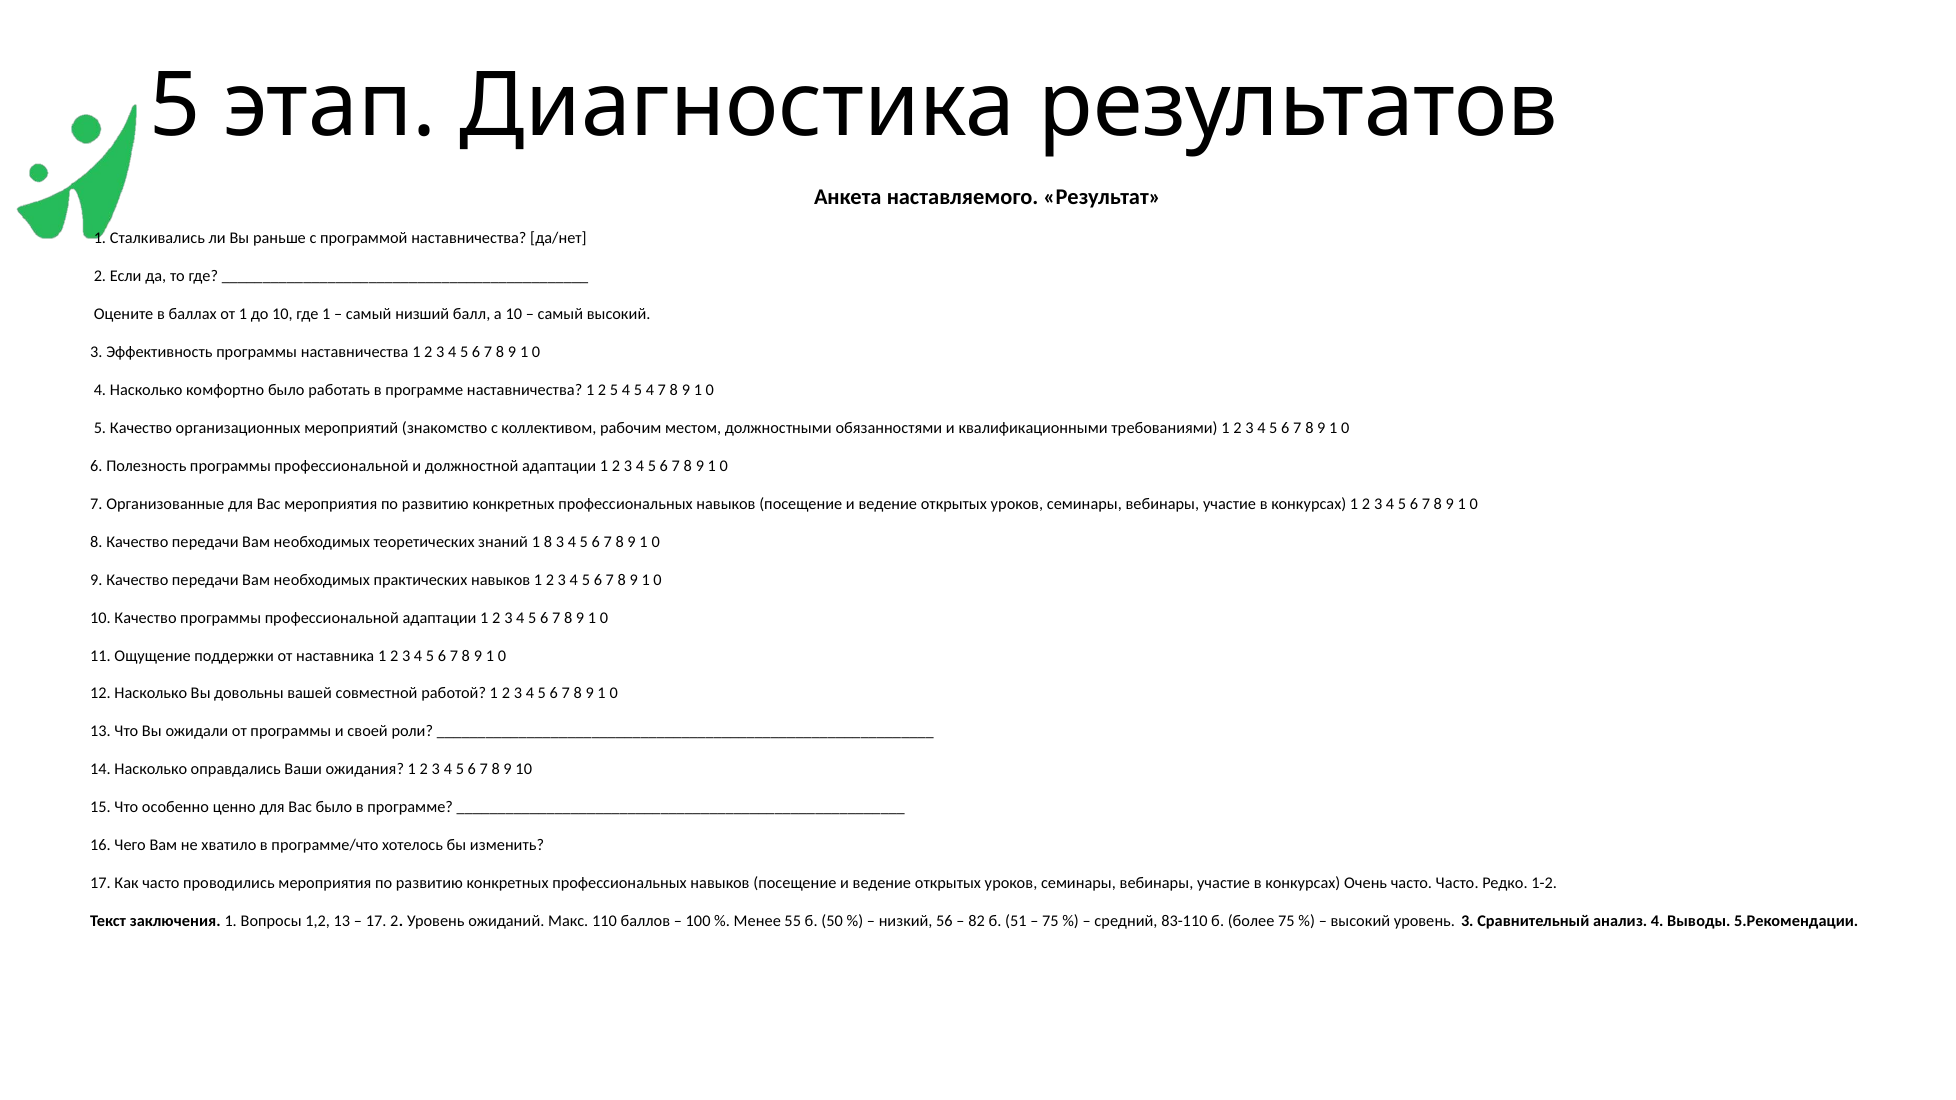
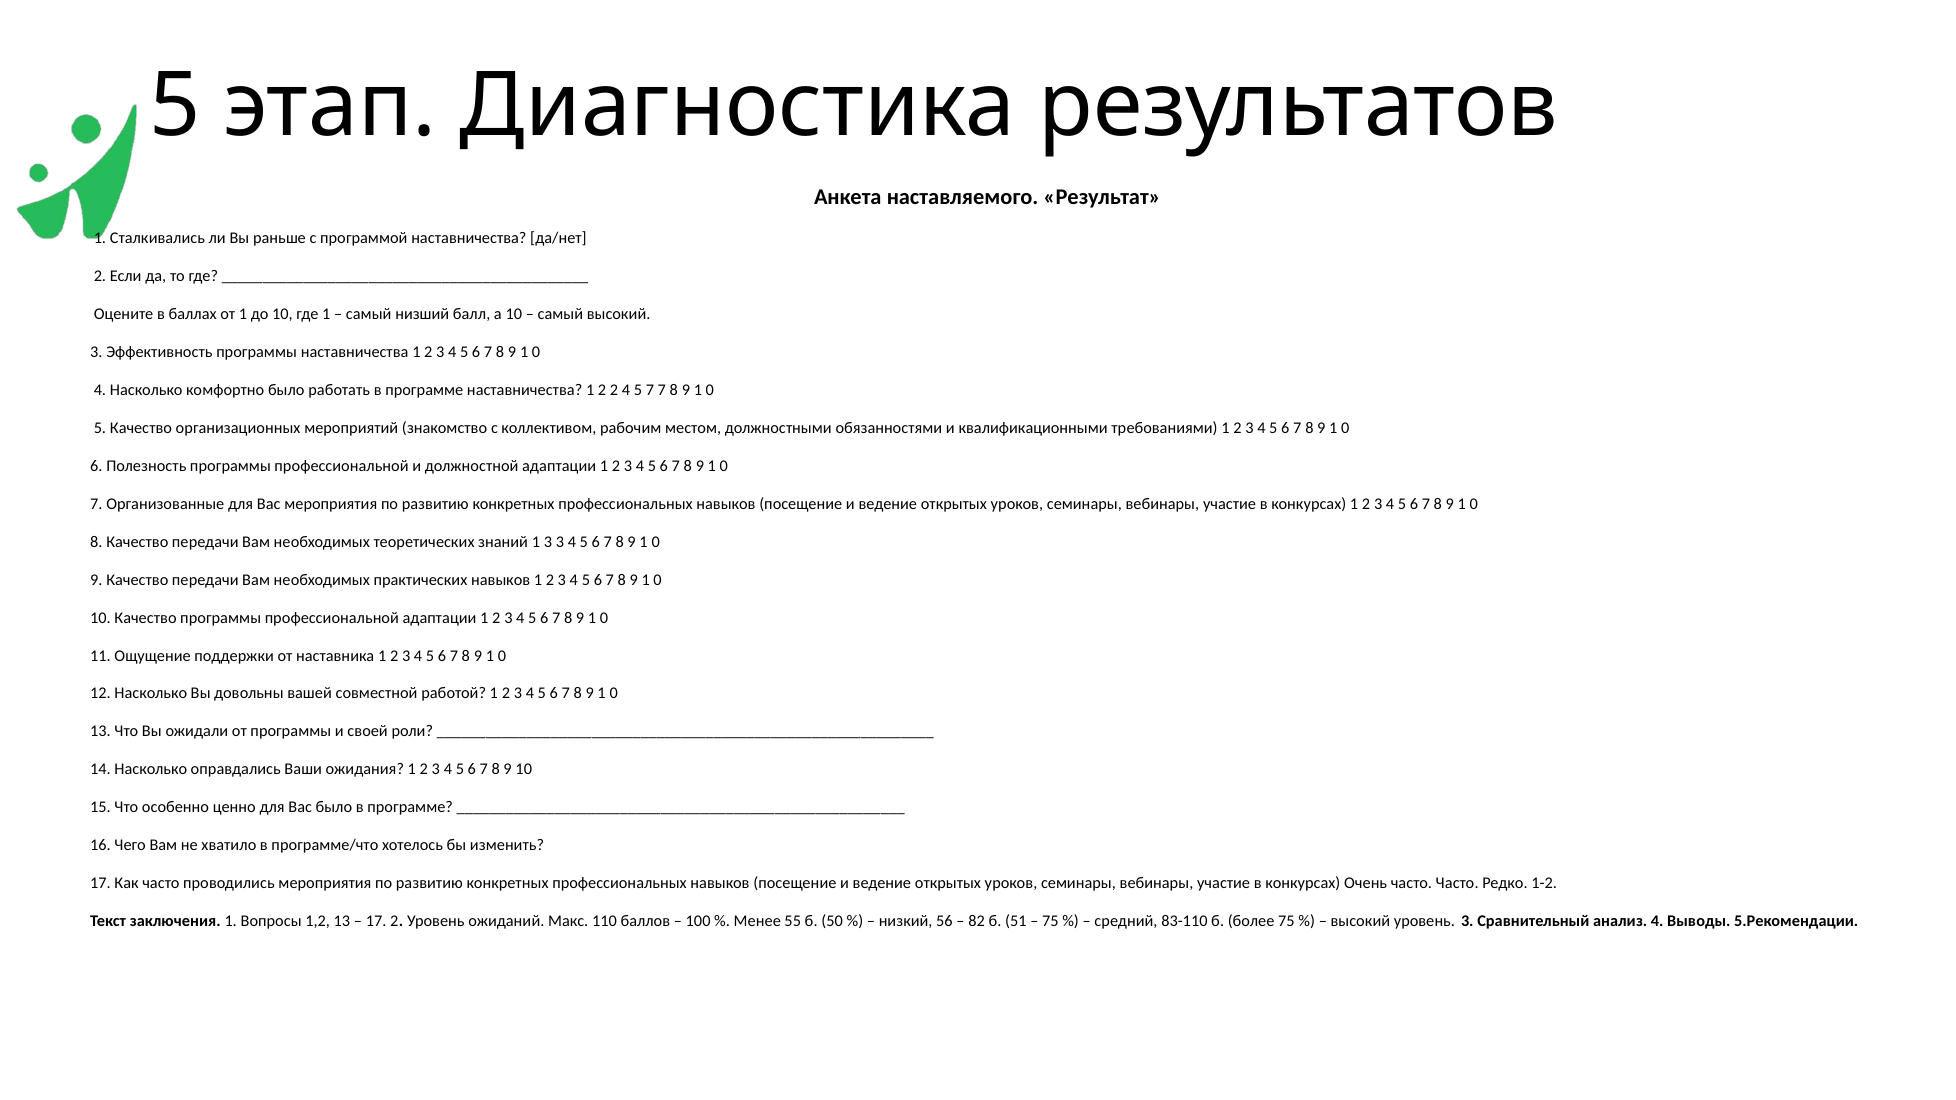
2 5: 5 -> 2
4 5 4: 4 -> 7
1 8: 8 -> 3
